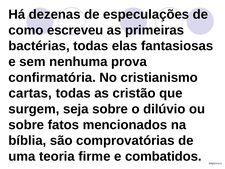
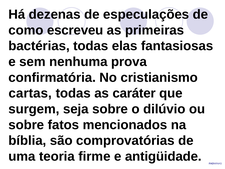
cristão: cristão -> caráter
combatidos: combatidos -> antigüidade
